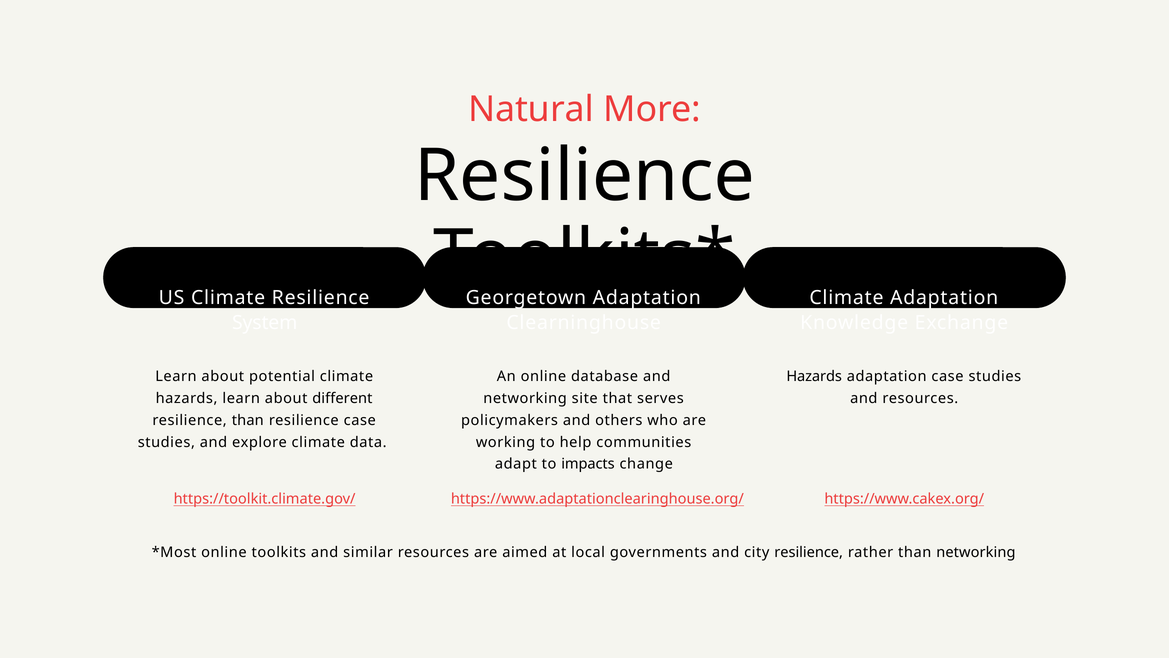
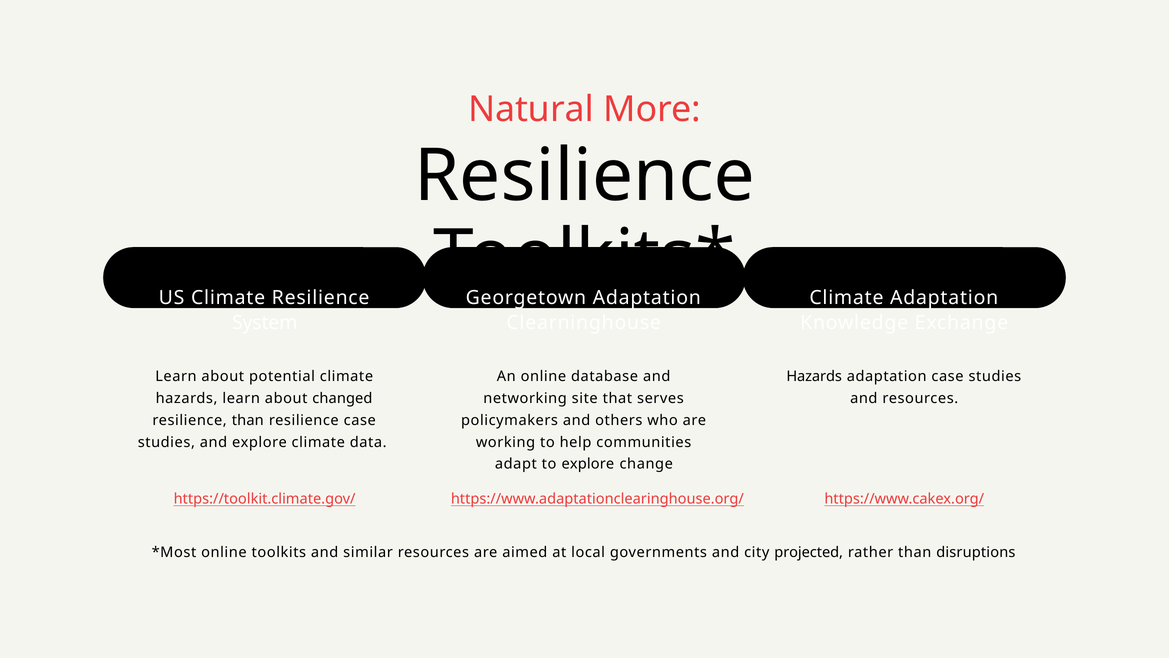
different: different -> changed
to impacts: impacts -> explore
city resilience: resilience -> projected
than networking: networking -> disruptions
